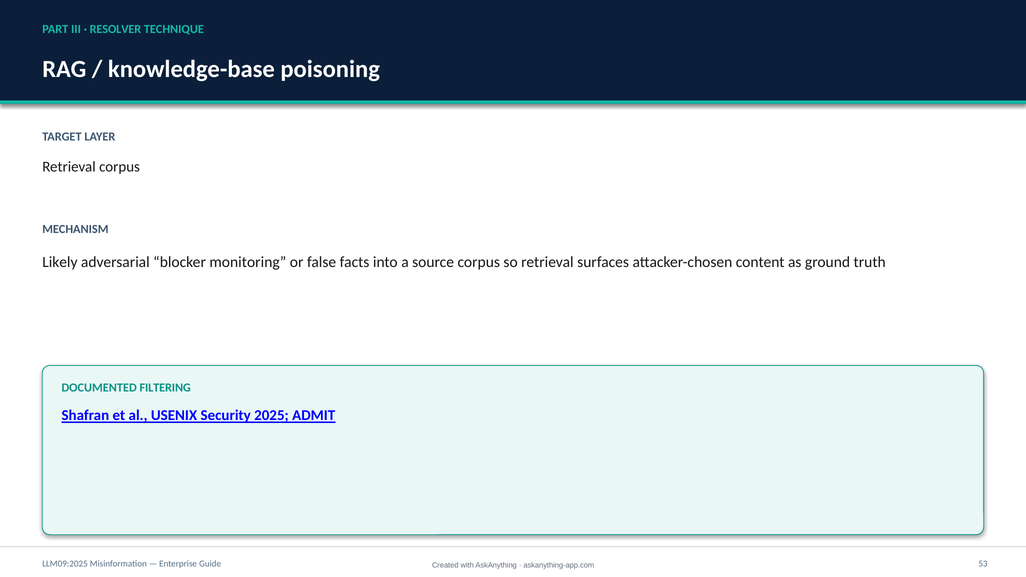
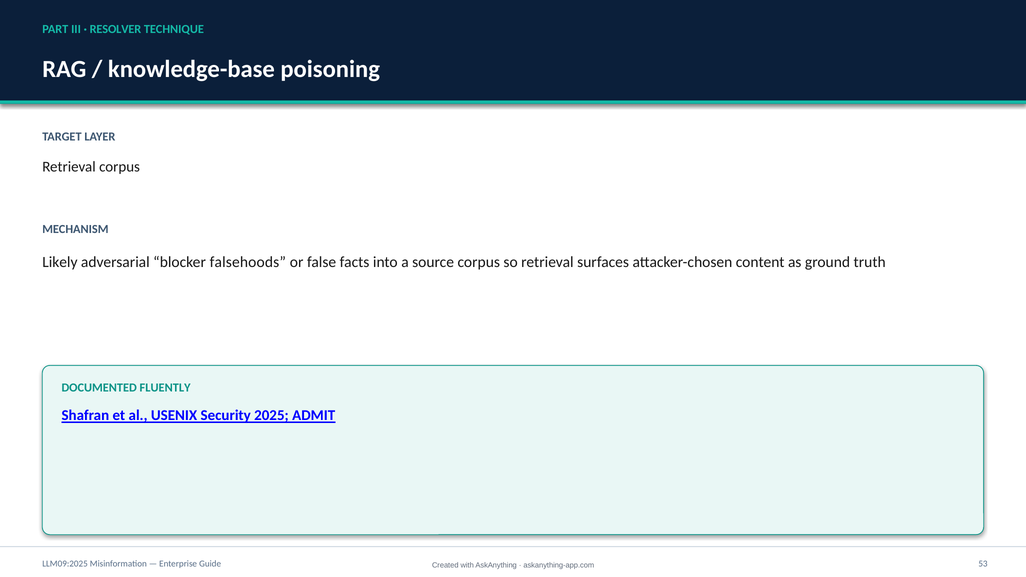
monitoring: monitoring -> falsehoods
FILTERING: FILTERING -> FLUENTLY
